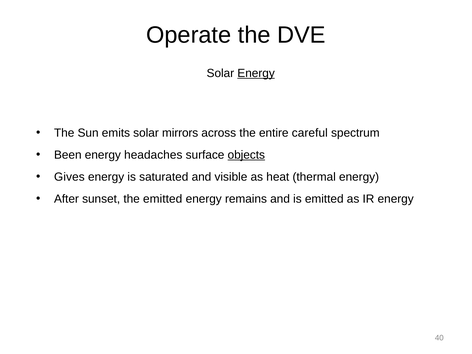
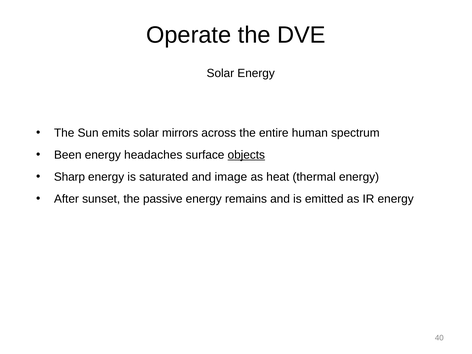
Energy at (256, 73) underline: present -> none
careful: careful -> human
Gives: Gives -> Sharp
visible: visible -> image
the emitted: emitted -> passive
